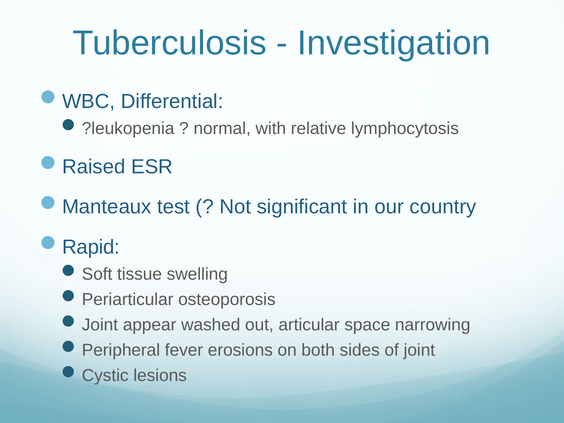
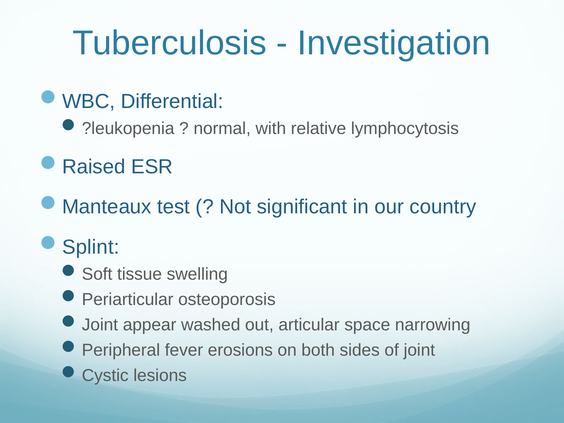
Rapid: Rapid -> Splint
